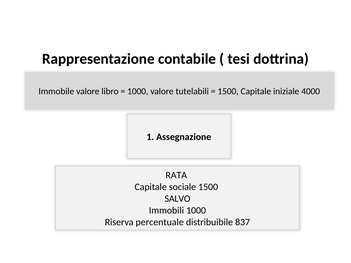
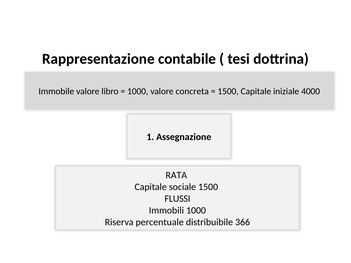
tutelabili: tutelabili -> concreta
SALVO: SALVO -> FLUSSI
837: 837 -> 366
